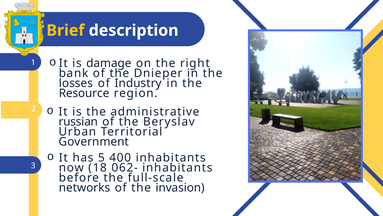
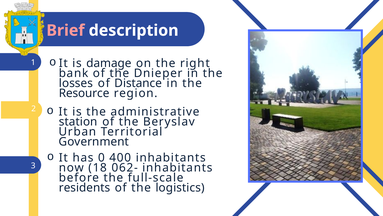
Brief colour: yellow -> pink
Industry: Industry -> Distance
russian: russian -> station
5: 5 -> 0
networks: networks -> residents
invasion: invasion -> logistics
